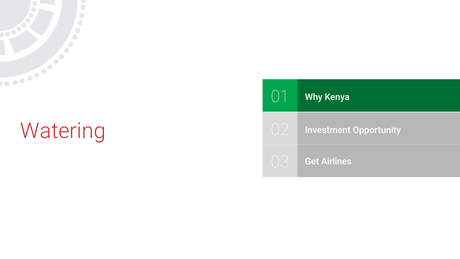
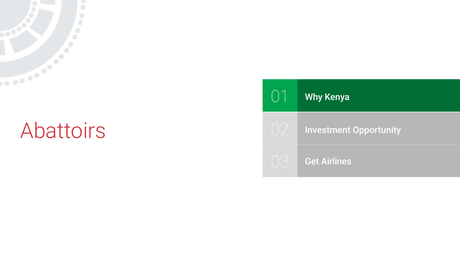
Watering: Watering -> Abattoirs
